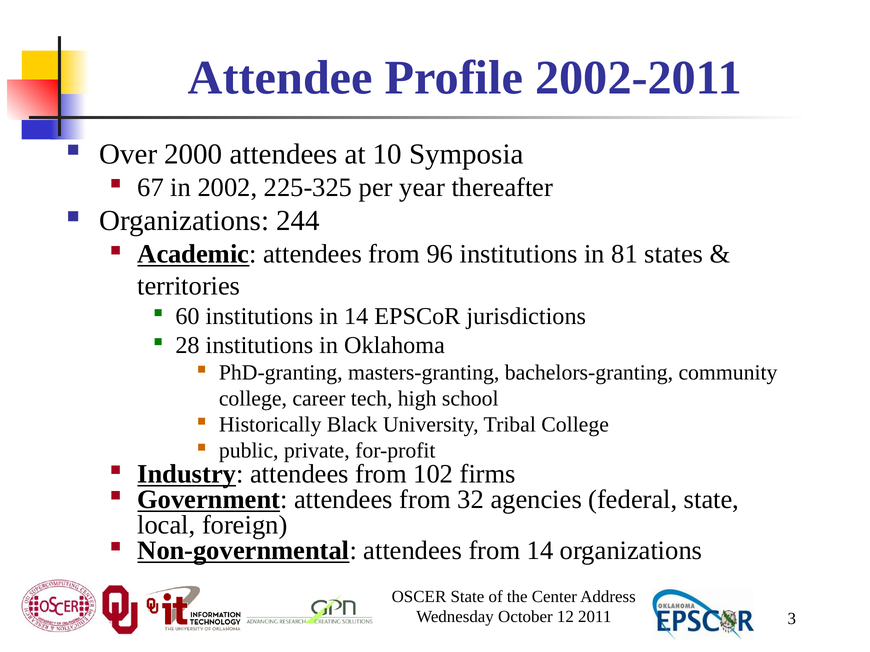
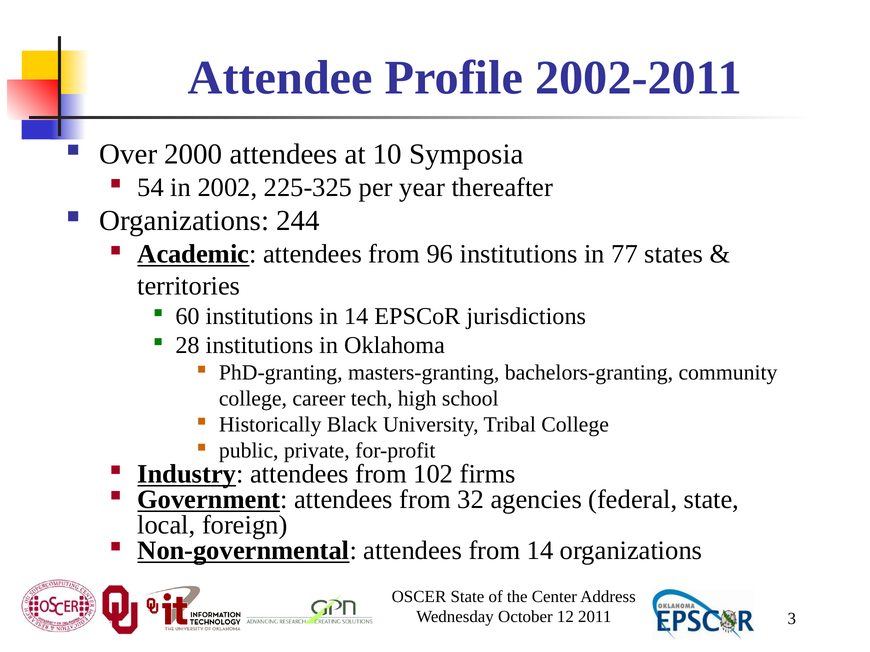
67: 67 -> 54
81: 81 -> 77
